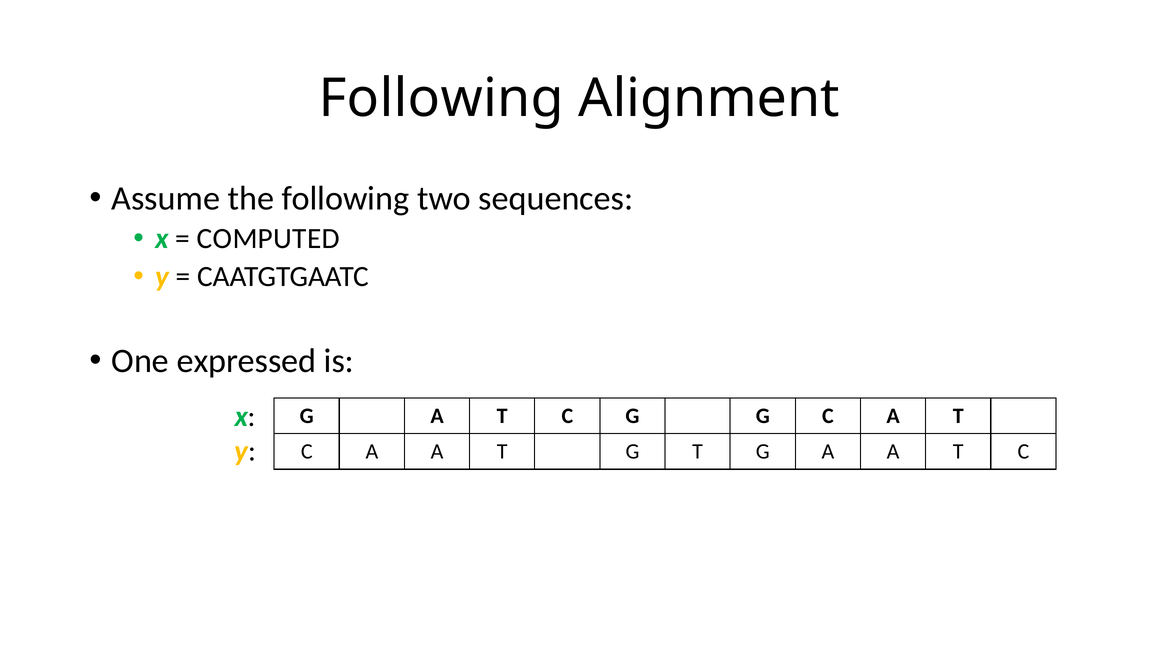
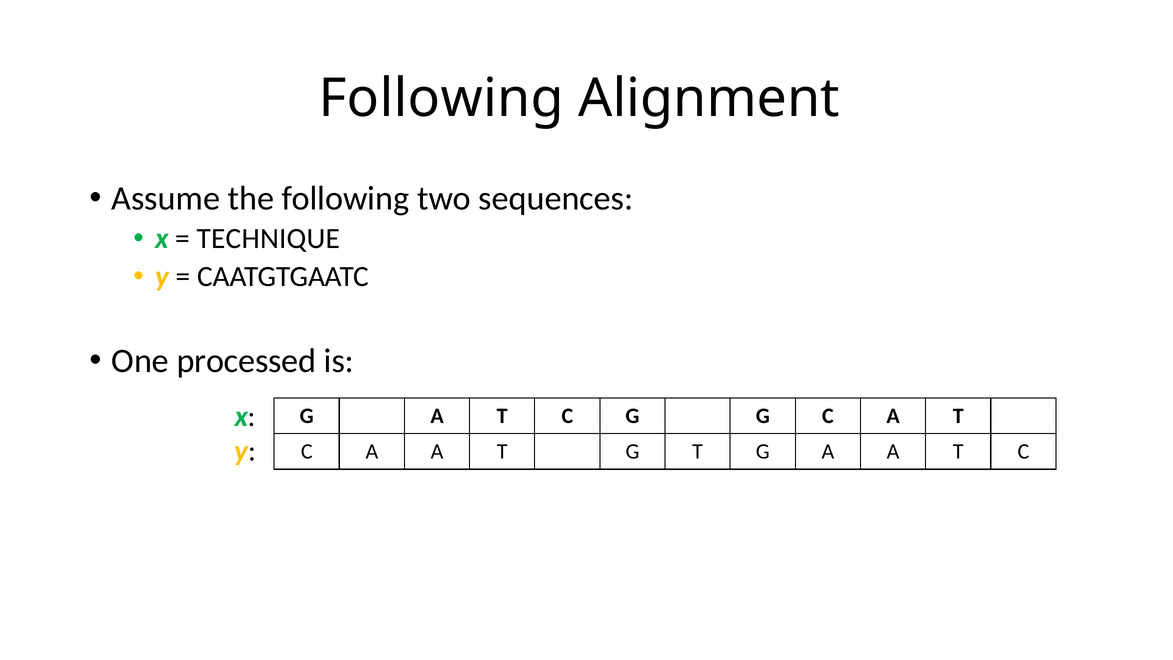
COMPUTED: COMPUTED -> TECHNIQUE
expressed: expressed -> processed
